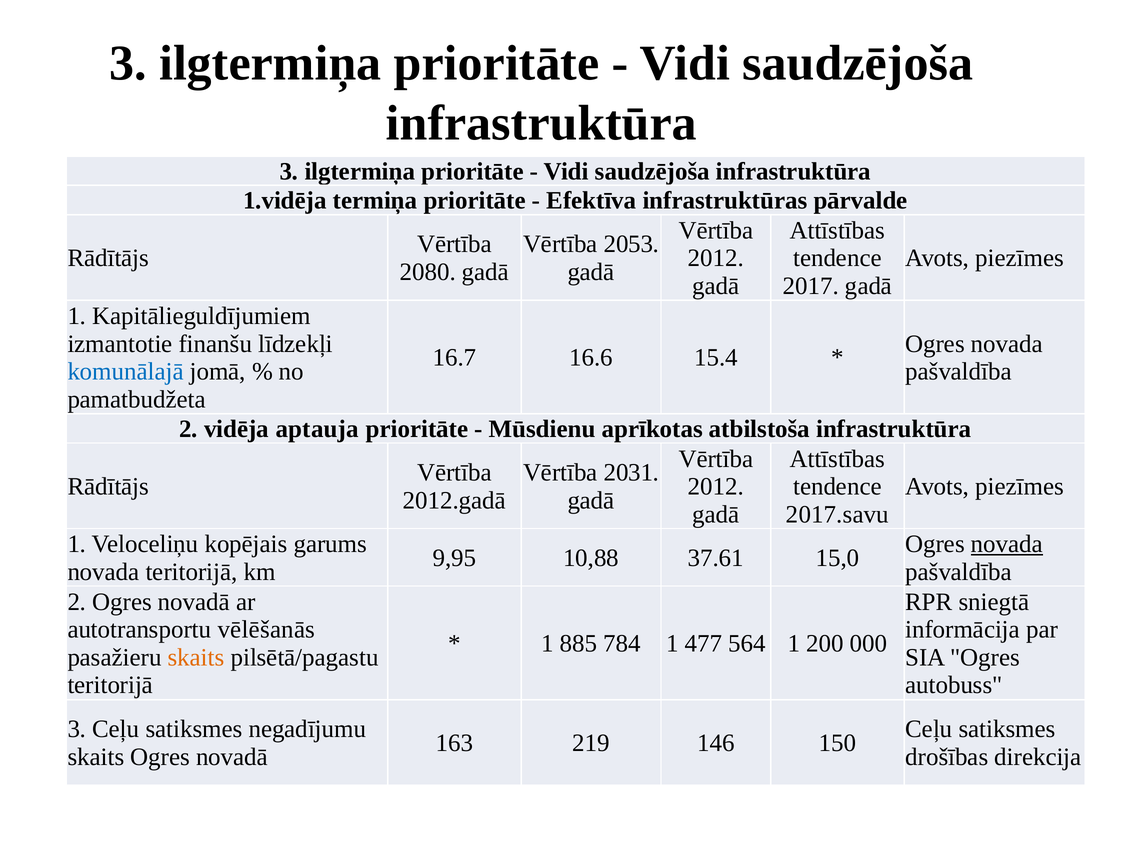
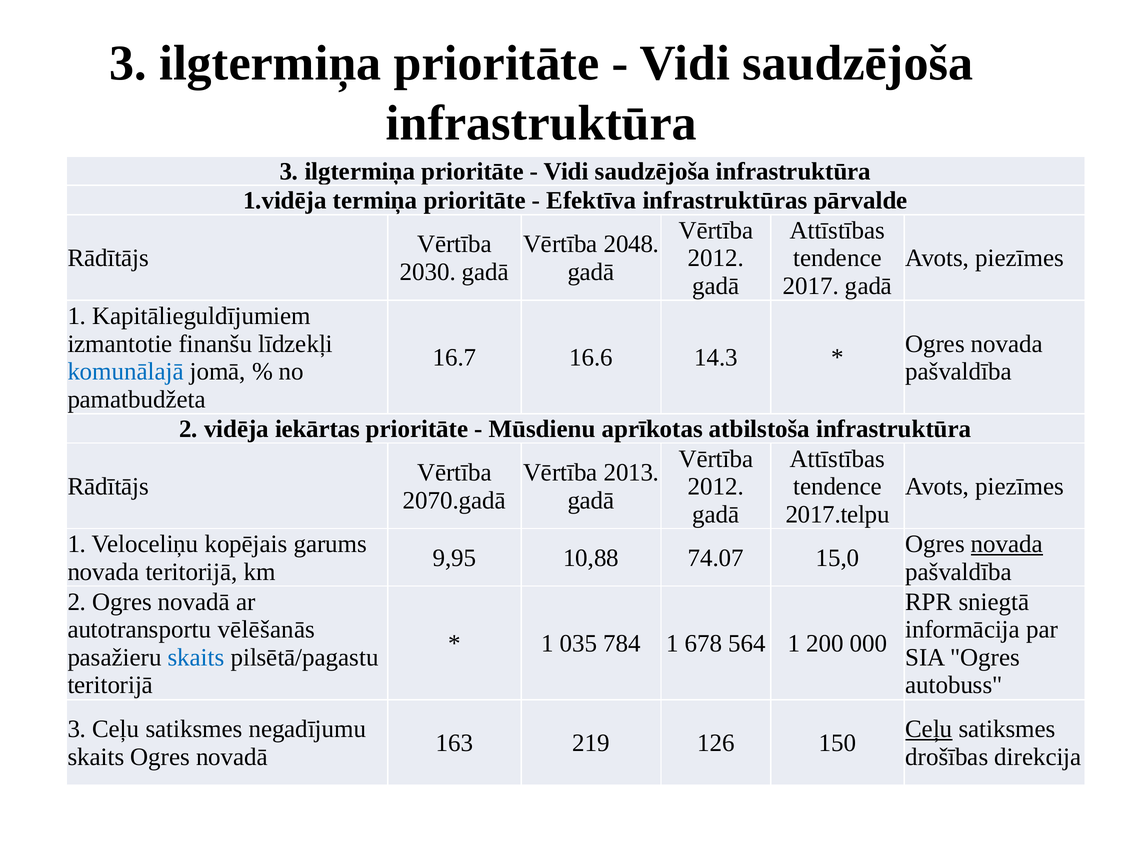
2053: 2053 -> 2048
2080: 2080 -> 2030
15.4: 15.4 -> 14.3
aptauja: aptauja -> iekārtas
2031: 2031 -> 2013
2012.gadā: 2012.gadā -> 2070.gadā
2017.savu: 2017.savu -> 2017.telpu
37.61: 37.61 -> 74.07
885: 885 -> 035
477: 477 -> 678
skaits at (196, 657) colour: orange -> blue
Ceļu at (929, 729) underline: none -> present
146: 146 -> 126
